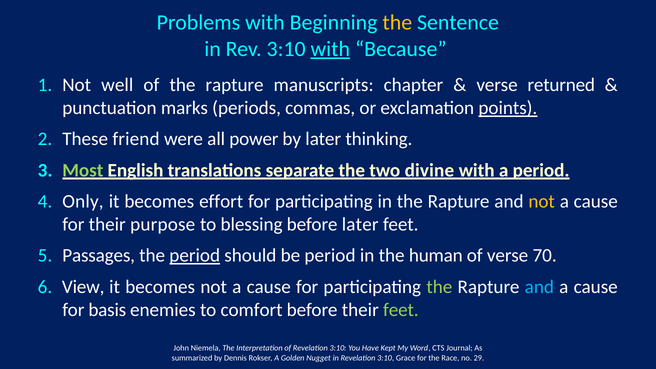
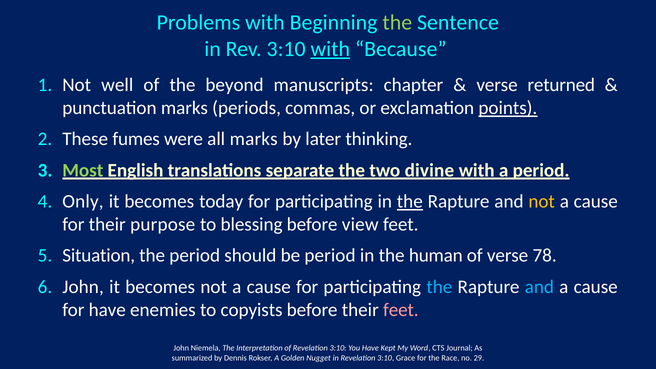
the at (397, 23) colour: yellow -> light green
of the rapture: rapture -> beyond
friend: friend -> fumes
all power: power -> marks
effort: effort -> today
the at (410, 201) underline: none -> present
before later: later -> view
Passages: Passages -> Situation
period at (195, 256) underline: present -> none
70: 70 -> 78
View at (83, 287): View -> John
the at (439, 287) colour: light green -> light blue
for basis: basis -> have
comfort: comfort -> copyists
feet at (401, 310) colour: light green -> pink
